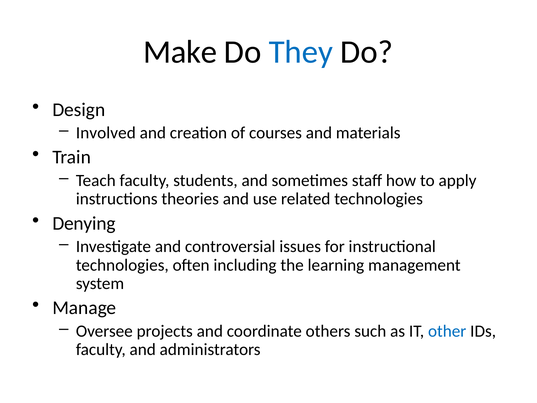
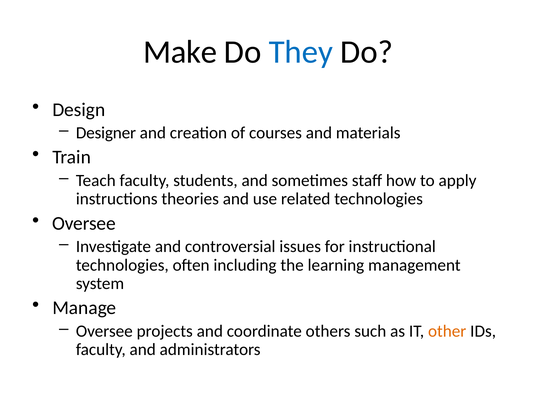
Involved: Involved -> Designer
Denying at (84, 223): Denying -> Oversee
other colour: blue -> orange
